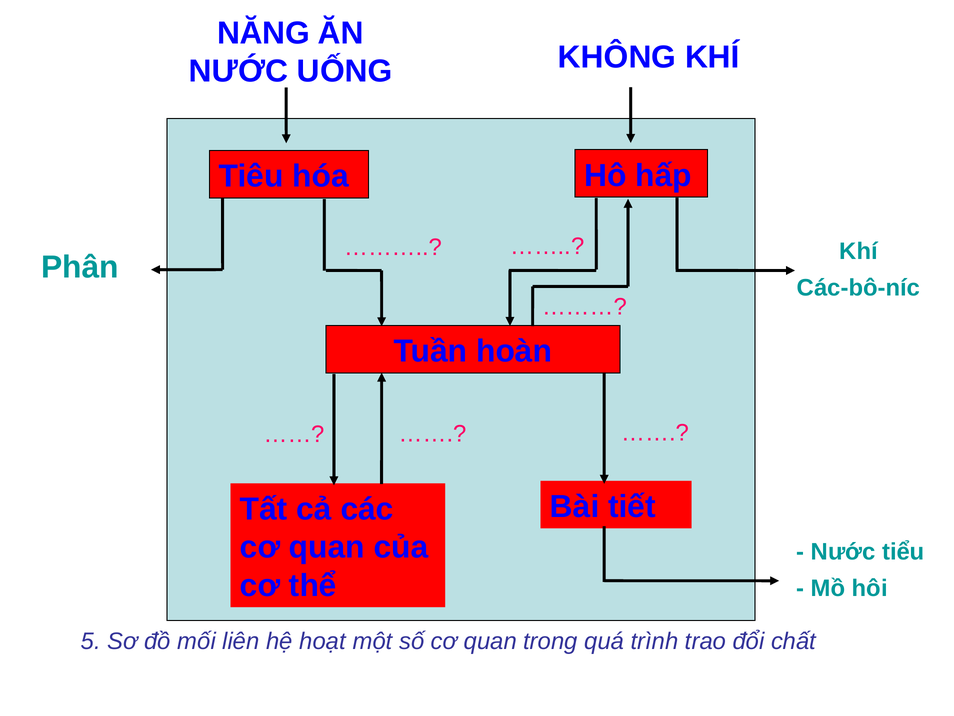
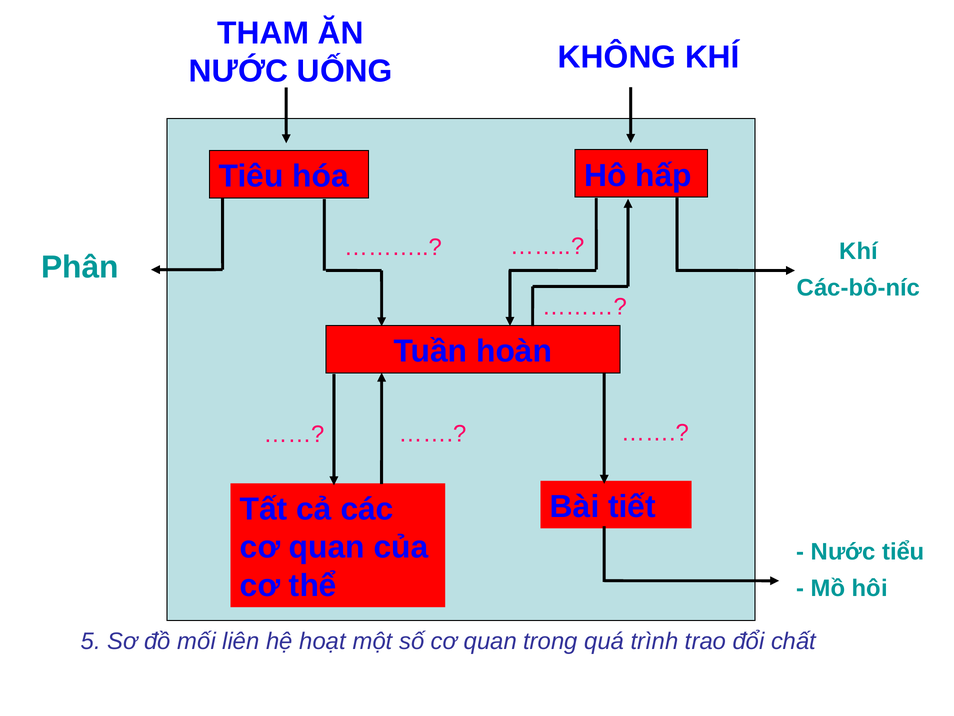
NĂNG: NĂNG -> THAM
